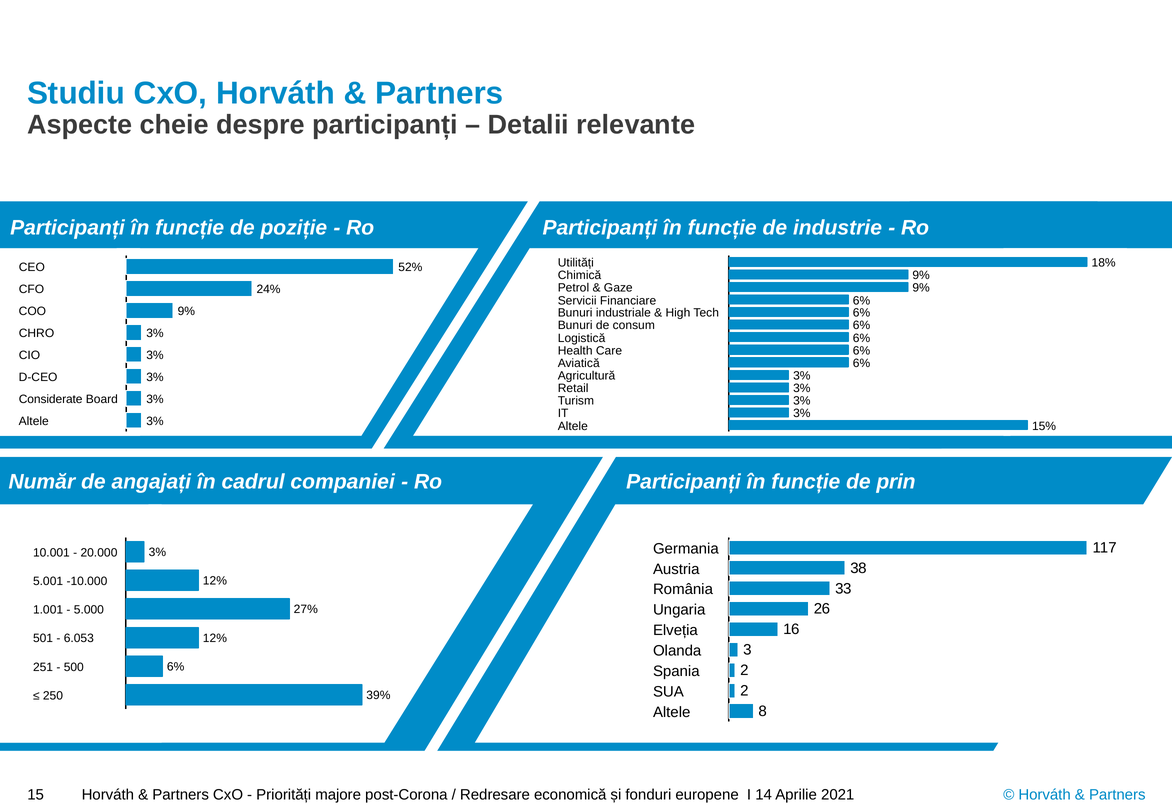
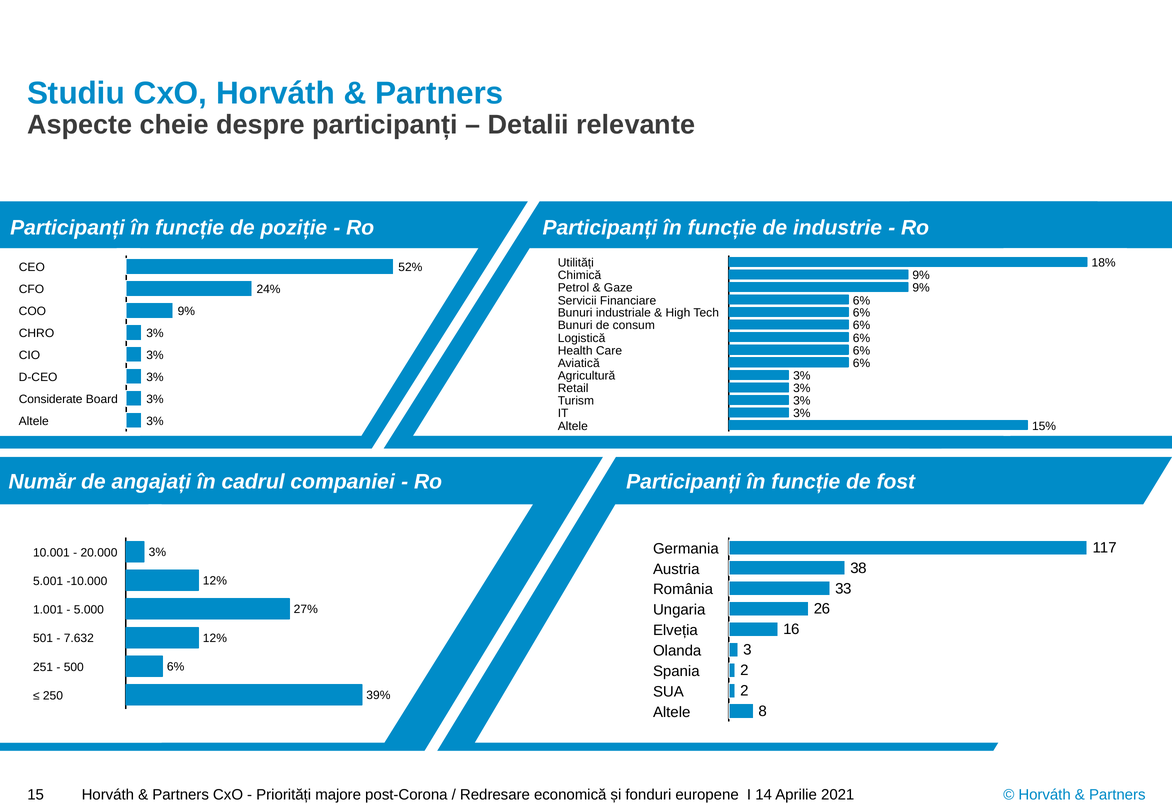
prin: prin -> fost
6.053: 6.053 -> 7.632
